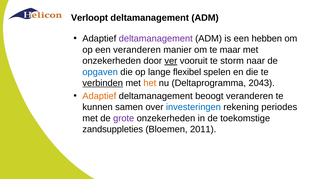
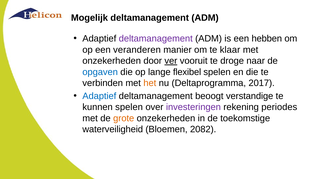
Verloopt: Verloopt -> Mogelijk
maar: maar -> klaar
storm: storm -> droge
verbinden underline: present -> none
2043: 2043 -> 2017
Adaptief at (99, 96) colour: orange -> blue
beoogt veranderen: veranderen -> verstandige
kunnen samen: samen -> spelen
investeringen colour: blue -> purple
grote colour: purple -> orange
zandsuppleties: zandsuppleties -> waterveiligheid
2011: 2011 -> 2082
